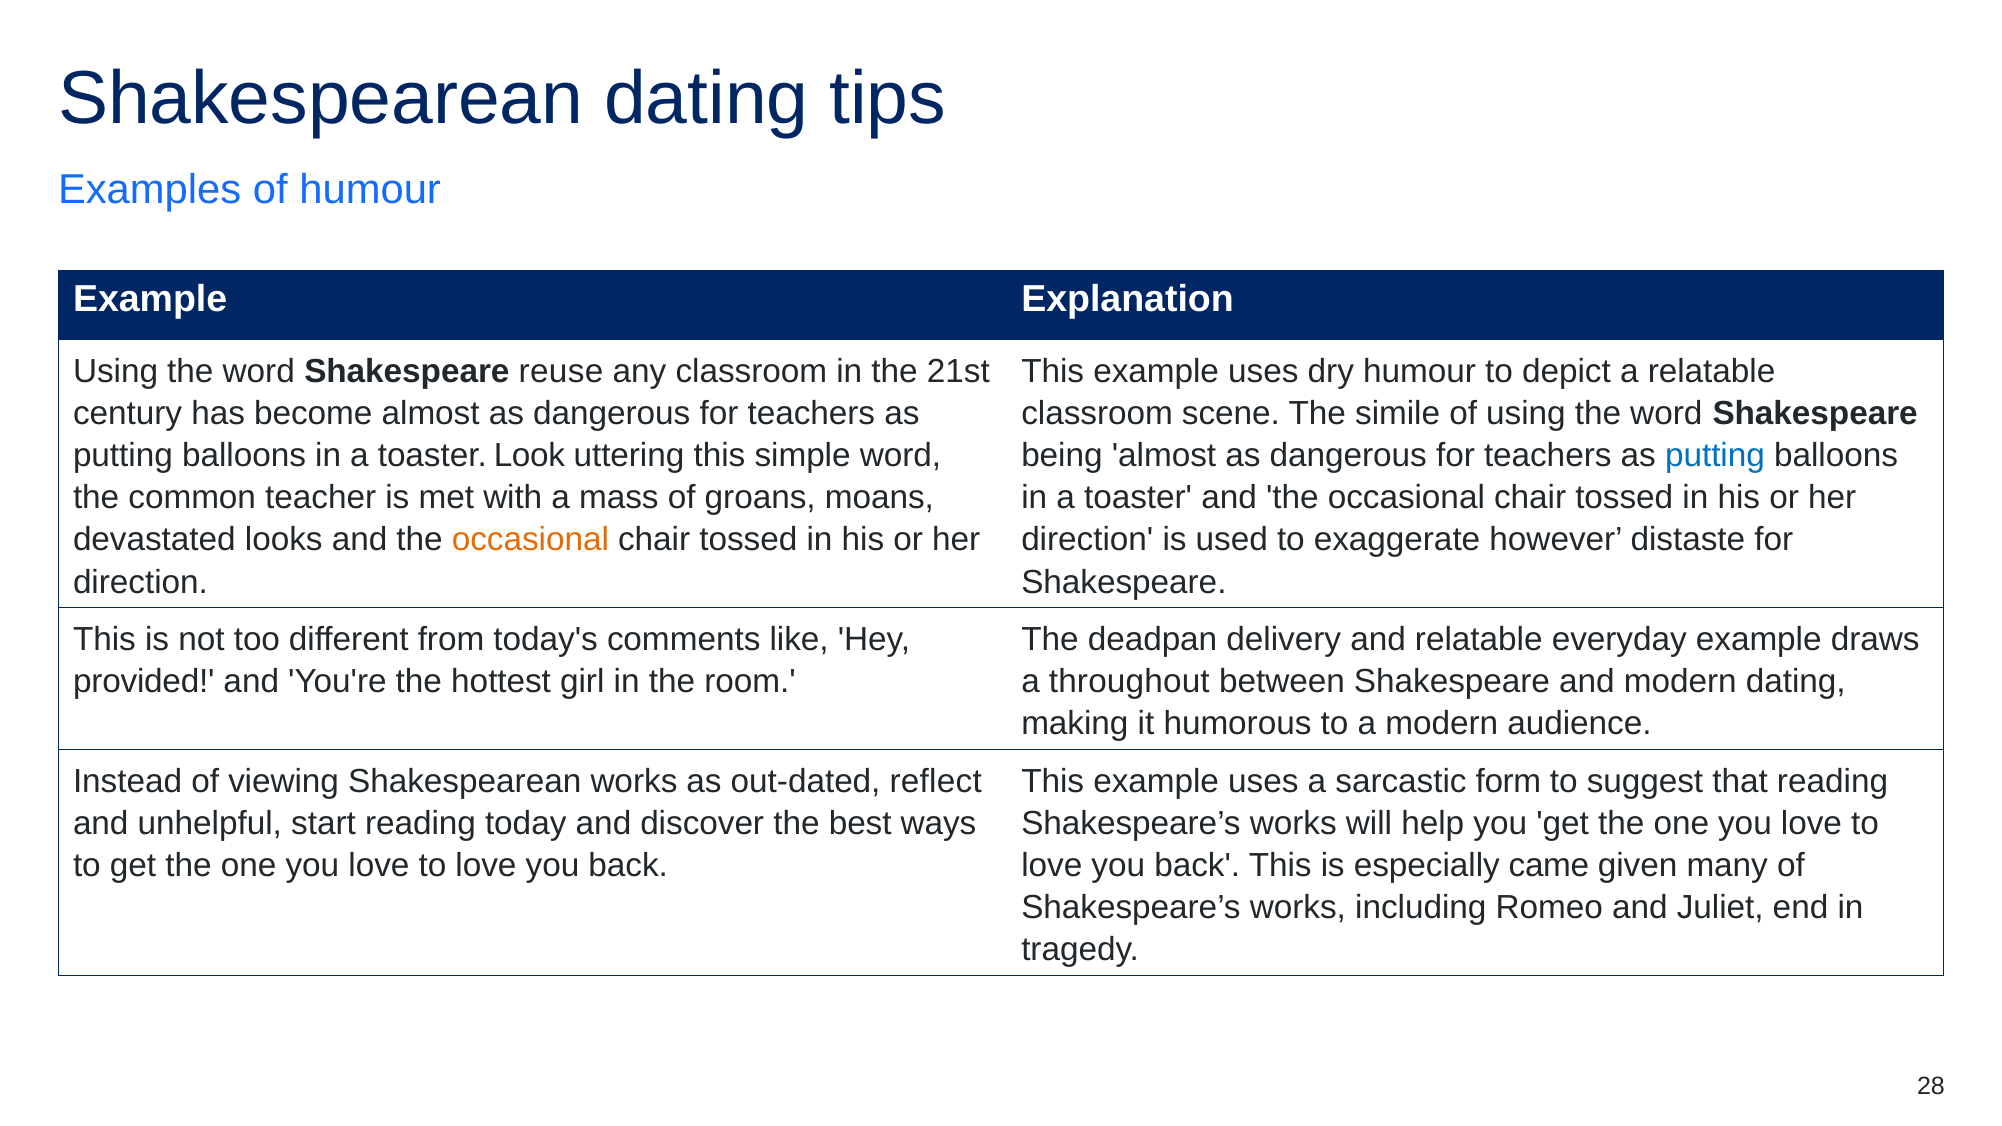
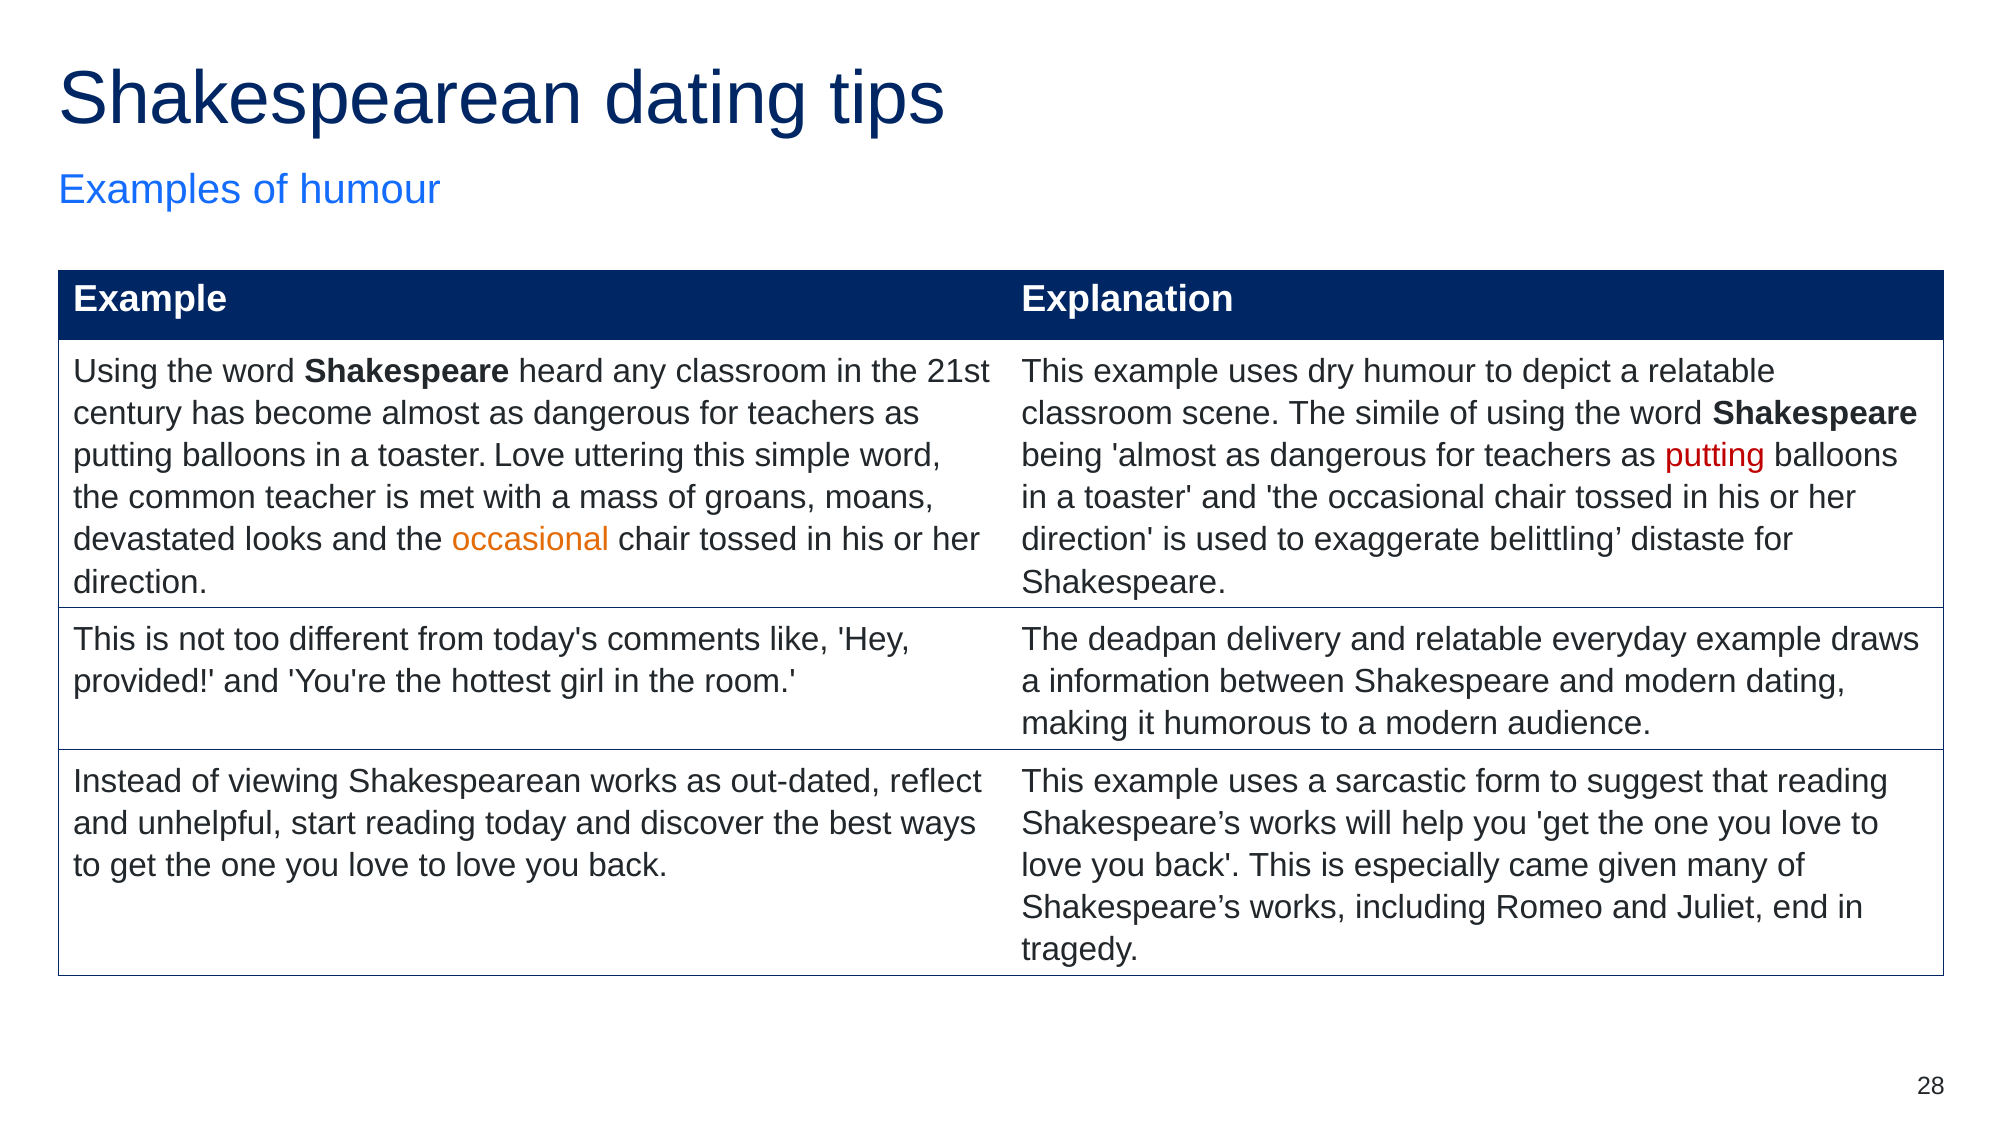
reuse: reuse -> heard
toaster Look: Look -> Love
putting at (1715, 456) colour: blue -> red
however: however -> belittling
throughout: throughout -> information
